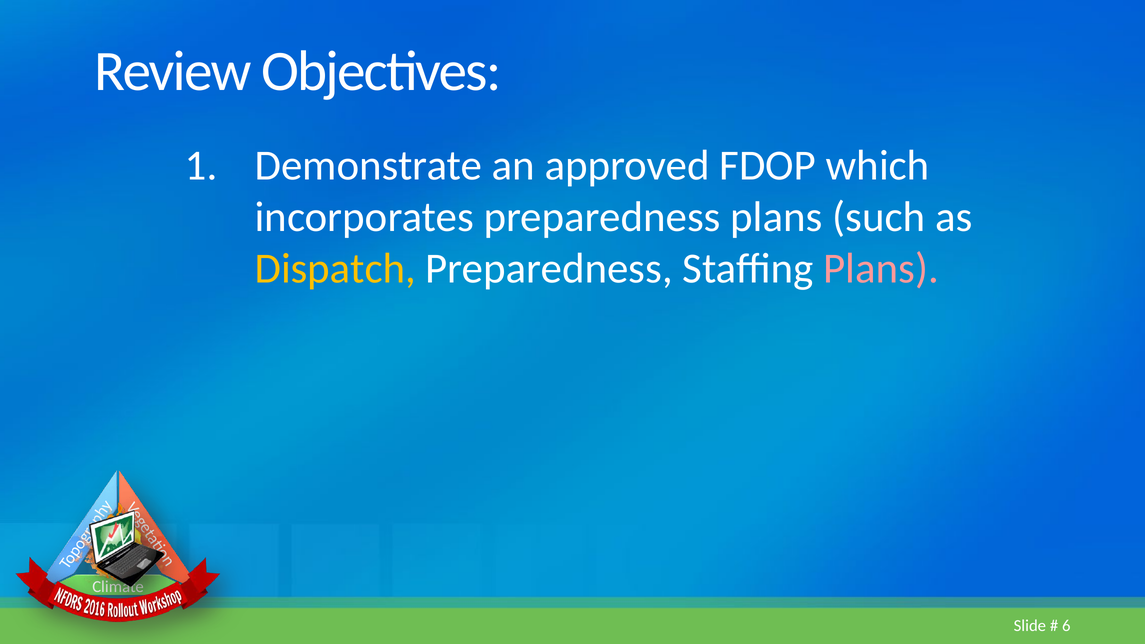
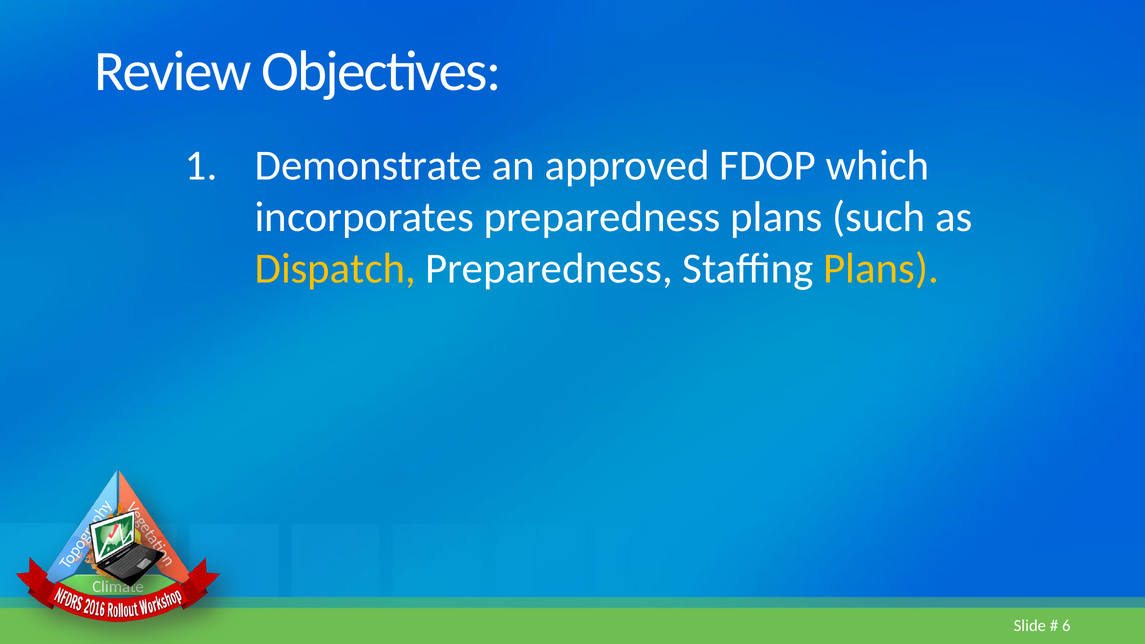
Plans at (881, 269) colour: pink -> yellow
